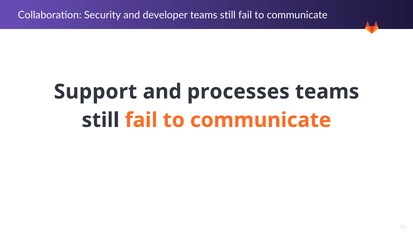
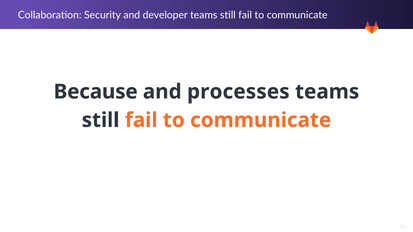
Support: Support -> Because
